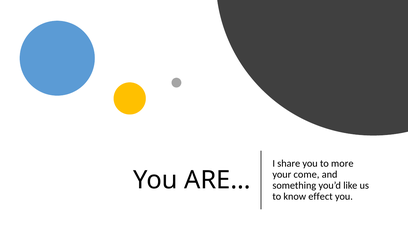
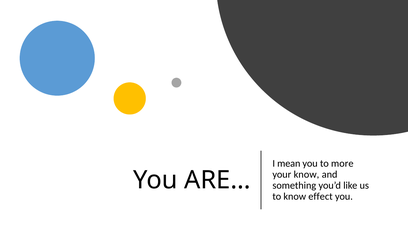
share: share -> mean
your come: come -> know
